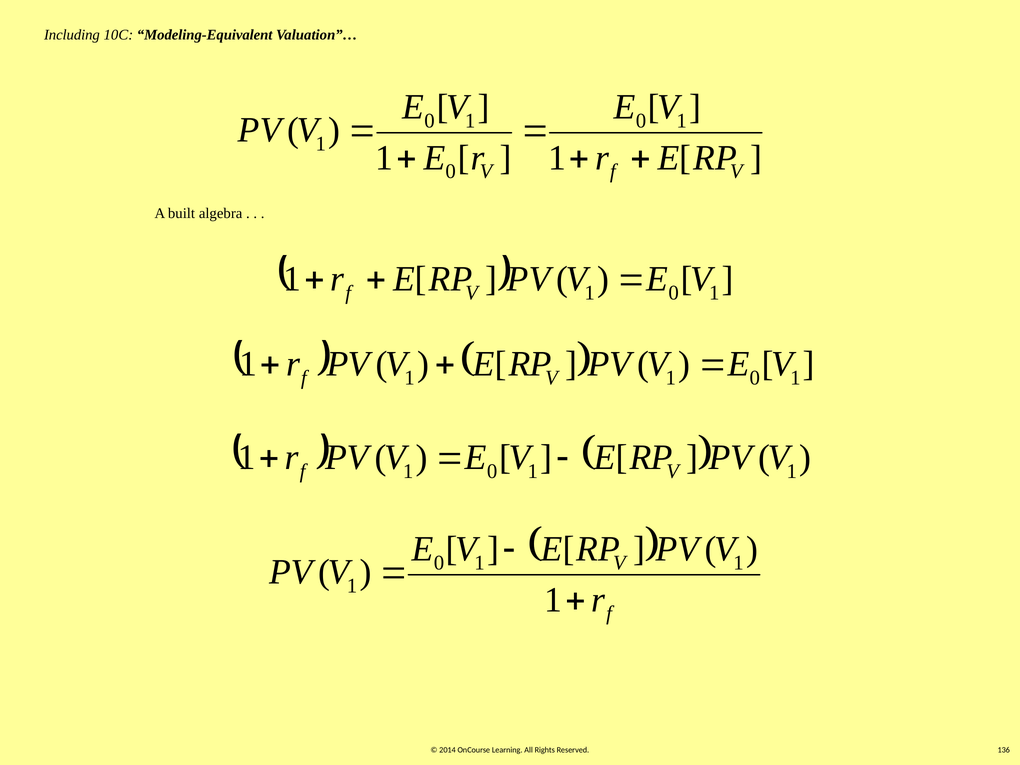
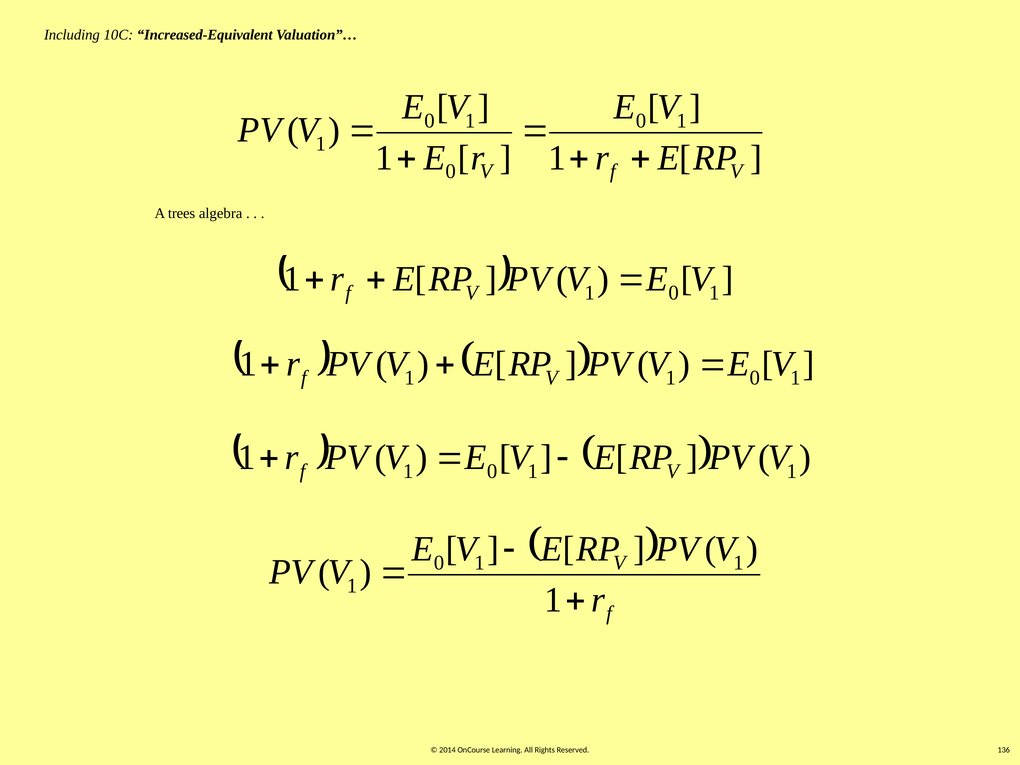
Modeling-Equivalent: Modeling-Equivalent -> Increased-Equivalent
built: built -> trees
